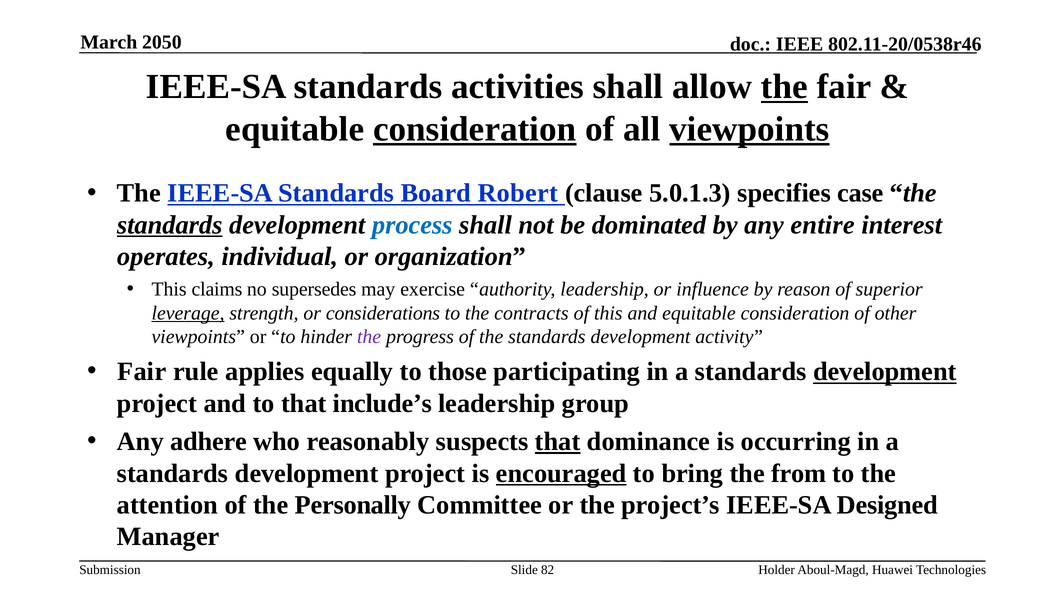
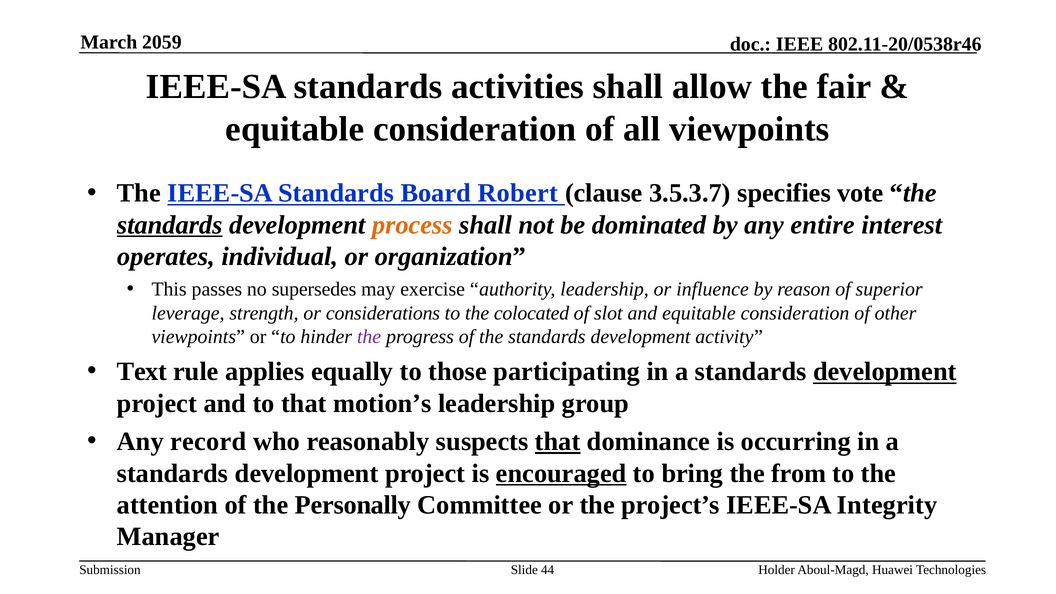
2050: 2050 -> 2059
the at (784, 87) underline: present -> none
consideration at (475, 129) underline: present -> none
viewpoints at (749, 129) underline: present -> none
5.0.1.3: 5.0.1.3 -> 3.5.3.7
case: case -> vote
process colour: blue -> orange
claims: claims -> passes
leverage underline: present -> none
contracts: contracts -> colocated
of this: this -> slot
Fair at (142, 372): Fair -> Text
include’s: include’s -> motion’s
adhere: adhere -> record
Designed: Designed -> Integrity
82: 82 -> 44
